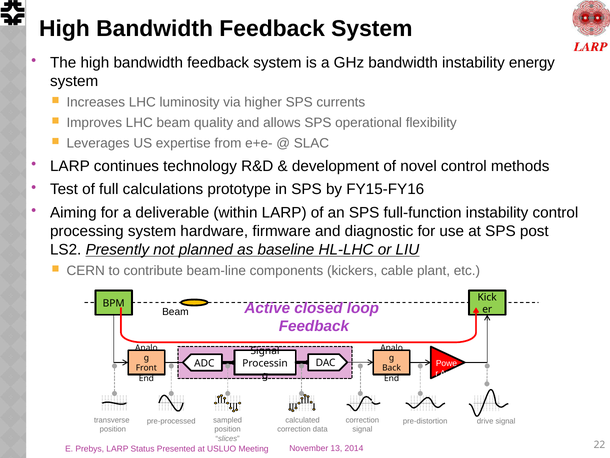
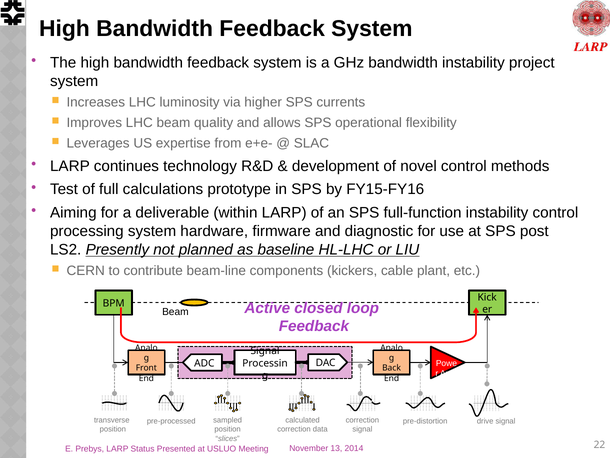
energy: energy -> project
